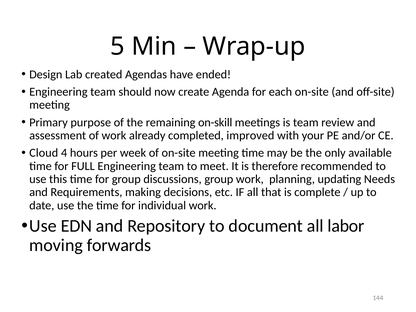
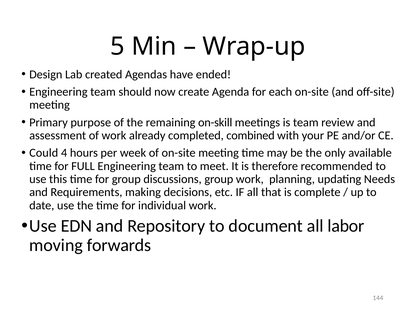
improved: improved -> combined
Cloud: Cloud -> Could
